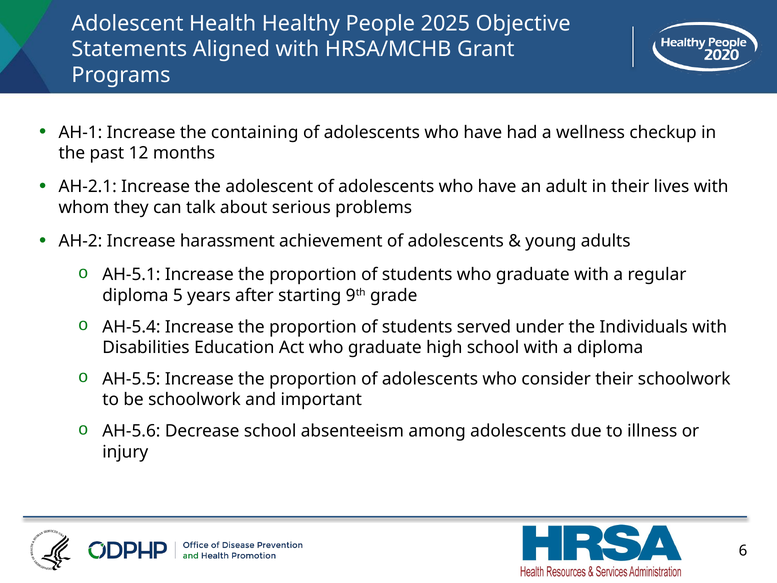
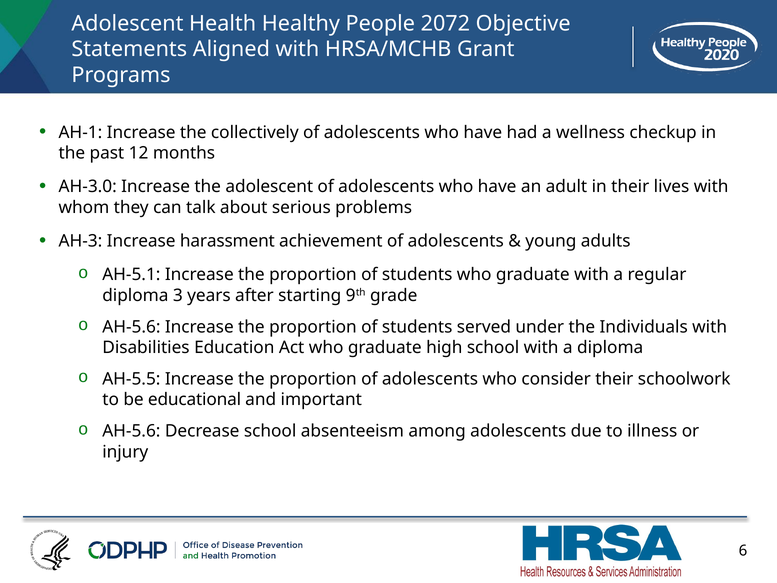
2025: 2025 -> 2072
containing: containing -> collectively
AH-2.1: AH-2.1 -> AH-3.0
AH-2: AH-2 -> AH-3
5: 5 -> 3
AH-5.4 at (131, 327): AH-5.4 -> AH-5.6
be schoolwork: schoolwork -> educational
